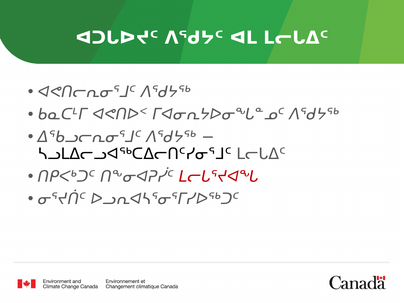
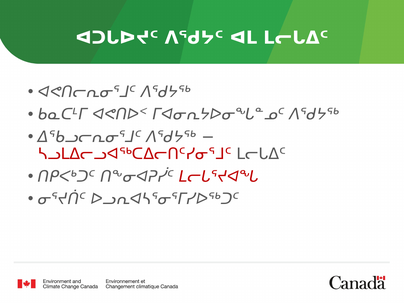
ᓴᓗᒪᐃᓕᓗᐊᖅᑕᐃᓕᑎᑦᓯᓂᕐᒧᑦ colour: black -> red
